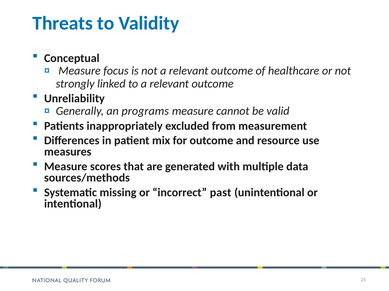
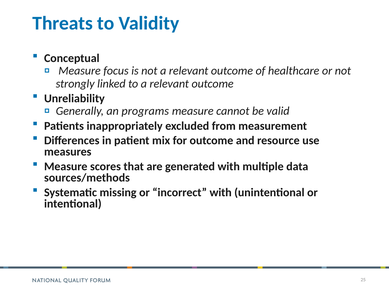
incorrect past: past -> with
